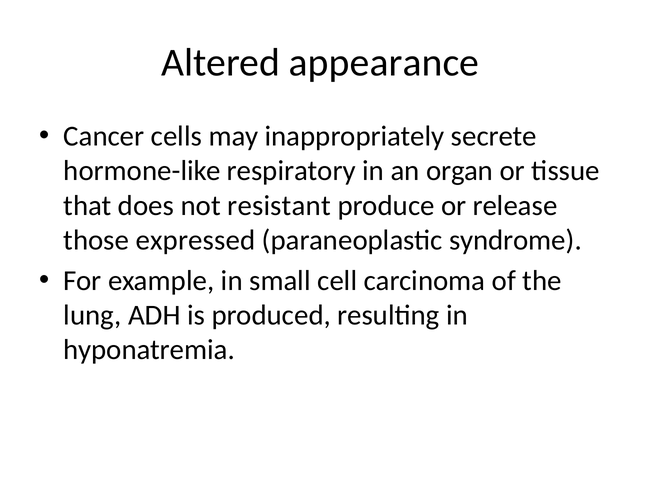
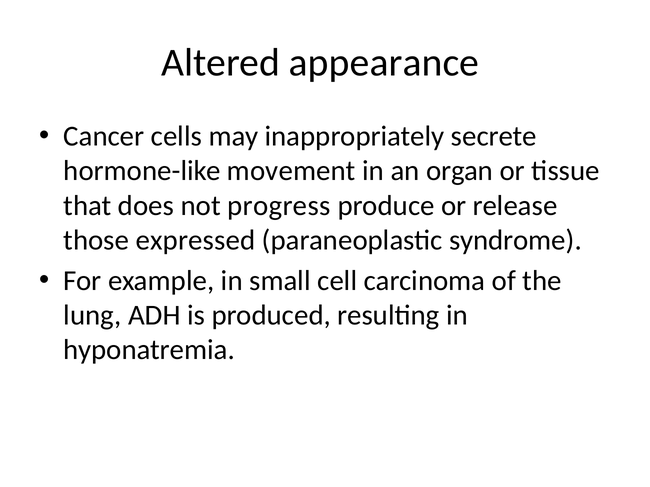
respiratory: respiratory -> movement
resistant: resistant -> progress
